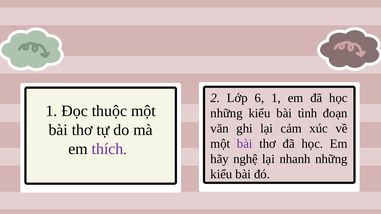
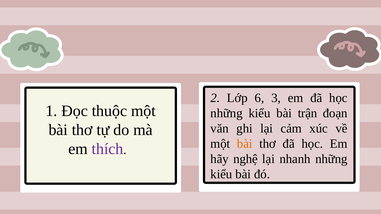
6 1: 1 -> 3
tình: tình -> trận
bài at (245, 144) colour: purple -> orange
